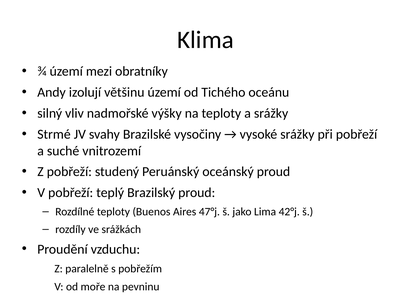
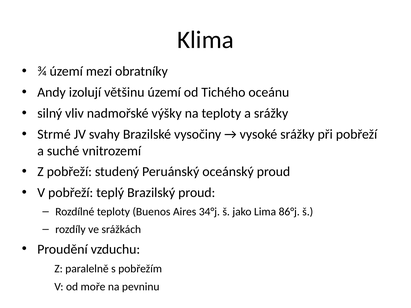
47°j: 47°j -> 34°j
42°j: 42°j -> 86°j
